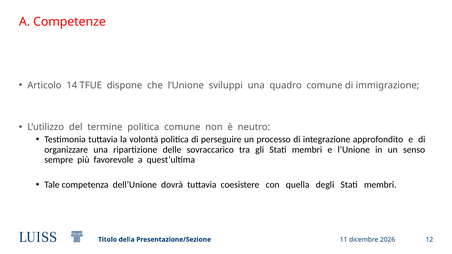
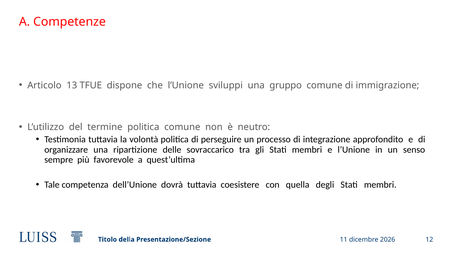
14: 14 -> 13
quadro: quadro -> gruppo
